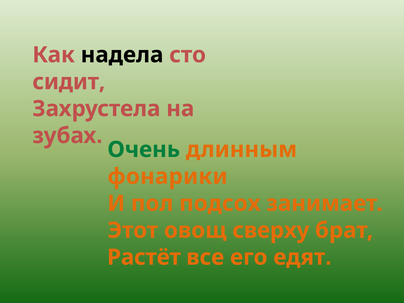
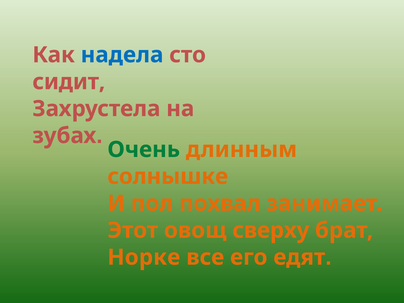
надела colour: black -> blue
фонарики: фонарики -> солнышке
подсох: подсох -> похвал
Растёт: Растёт -> Норке
